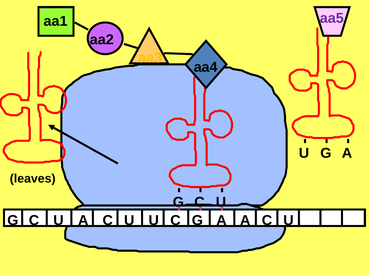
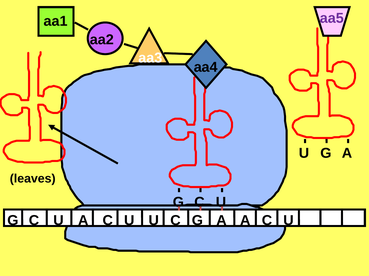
aa3 colour: yellow -> white
